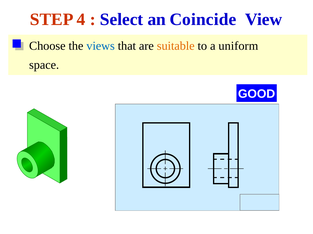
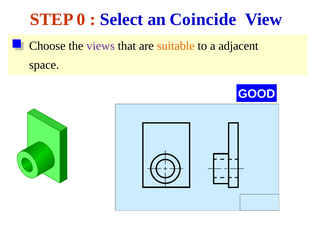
4: 4 -> 0
views colour: blue -> purple
uniform: uniform -> adjacent
